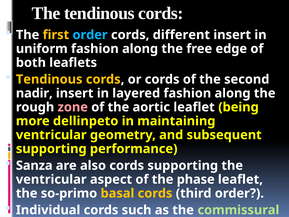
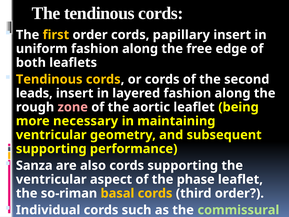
order at (90, 35) colour: light blue -> white
different: different -> papillary
nadir: nadir -> leads
dellinpeto: dellinpeto -> necessary
so-primo: so-primo -> so-riman
